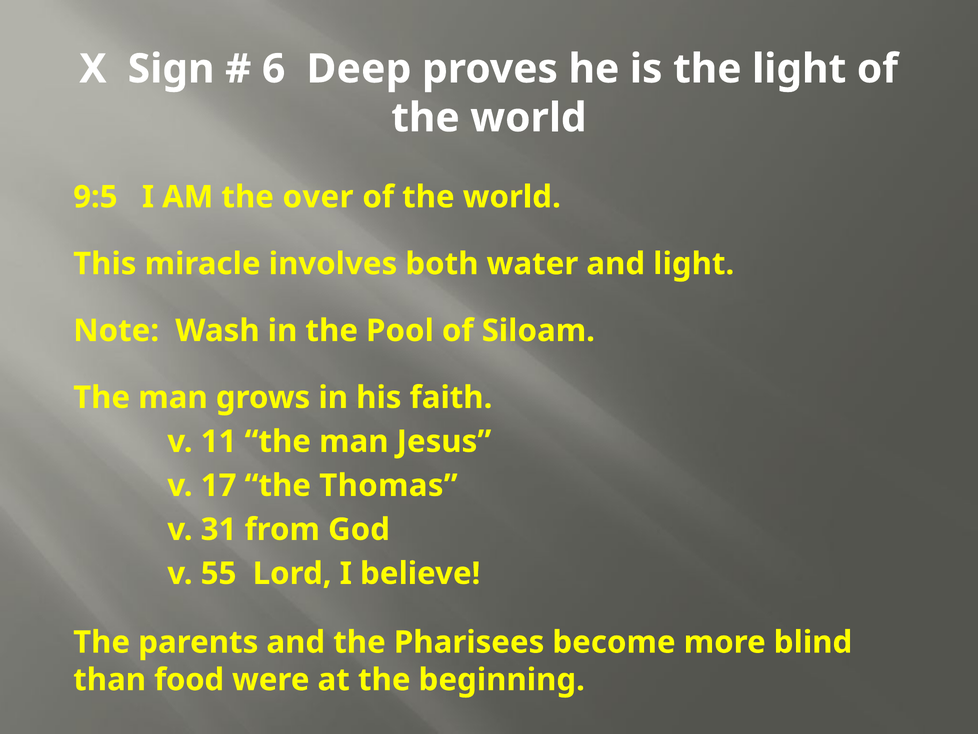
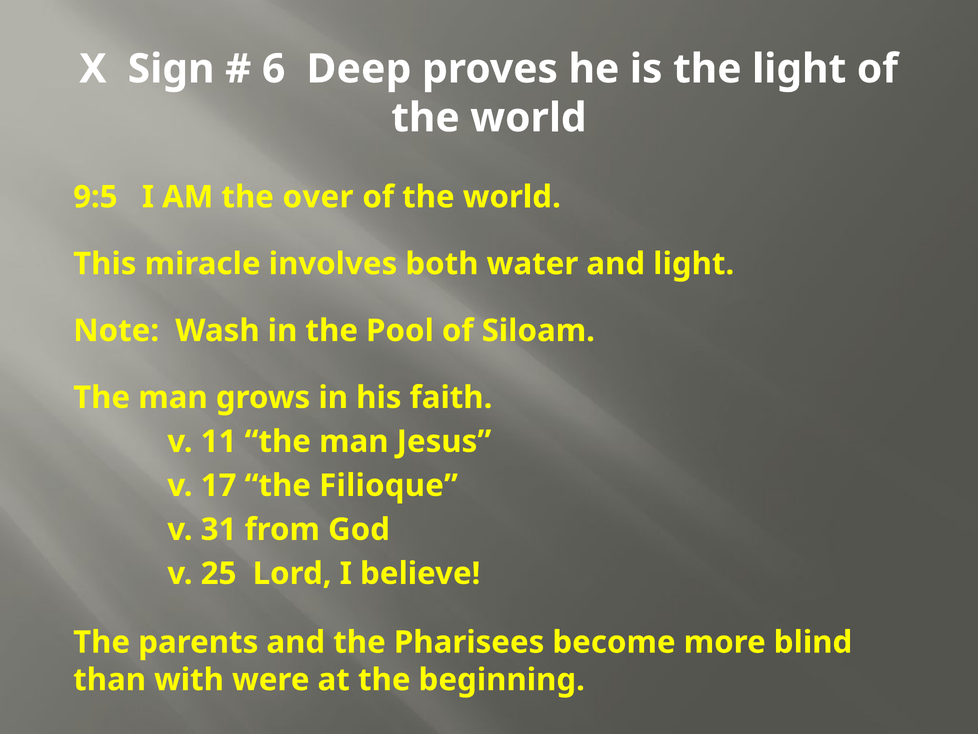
Thomas: Thomas -> Filioque
55: 55 -> 25
food: food -> with
